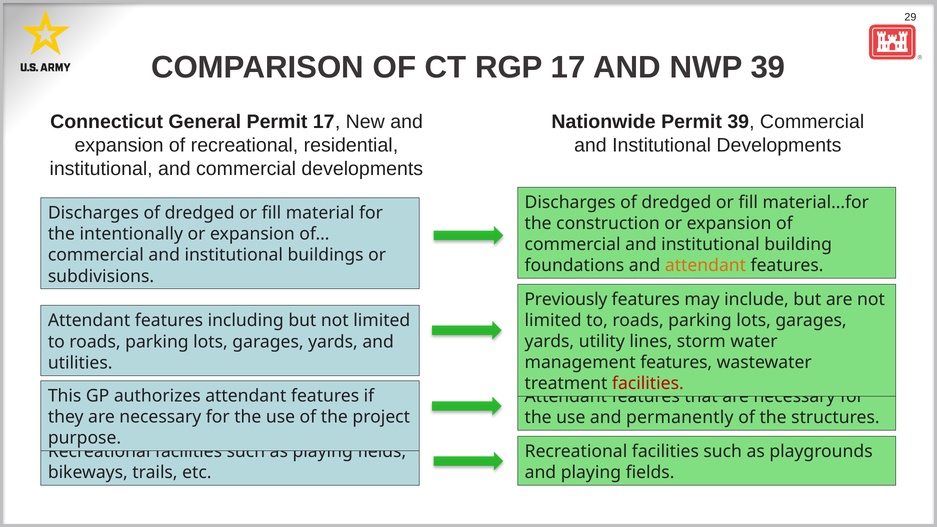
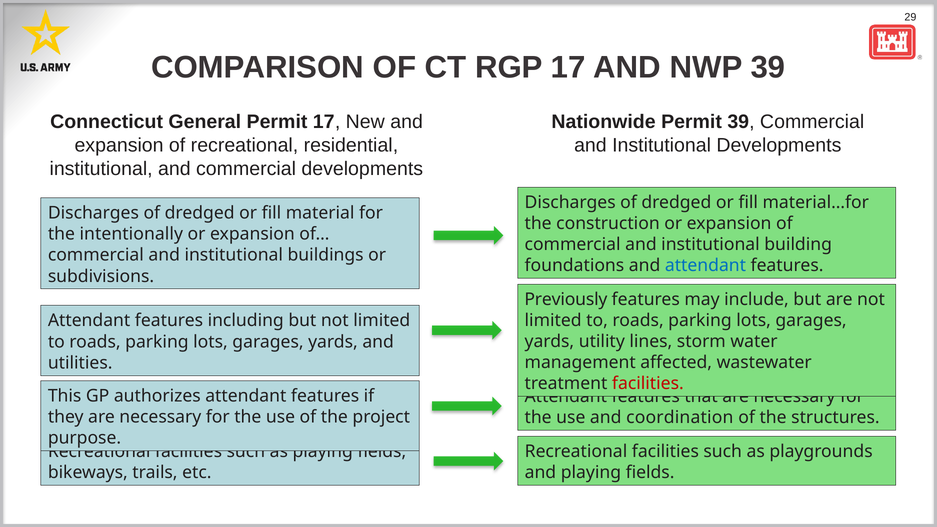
attendant at (705, 266) colour: orange -> blue
management features: features -> affected
permanently: permanently -> coordination
